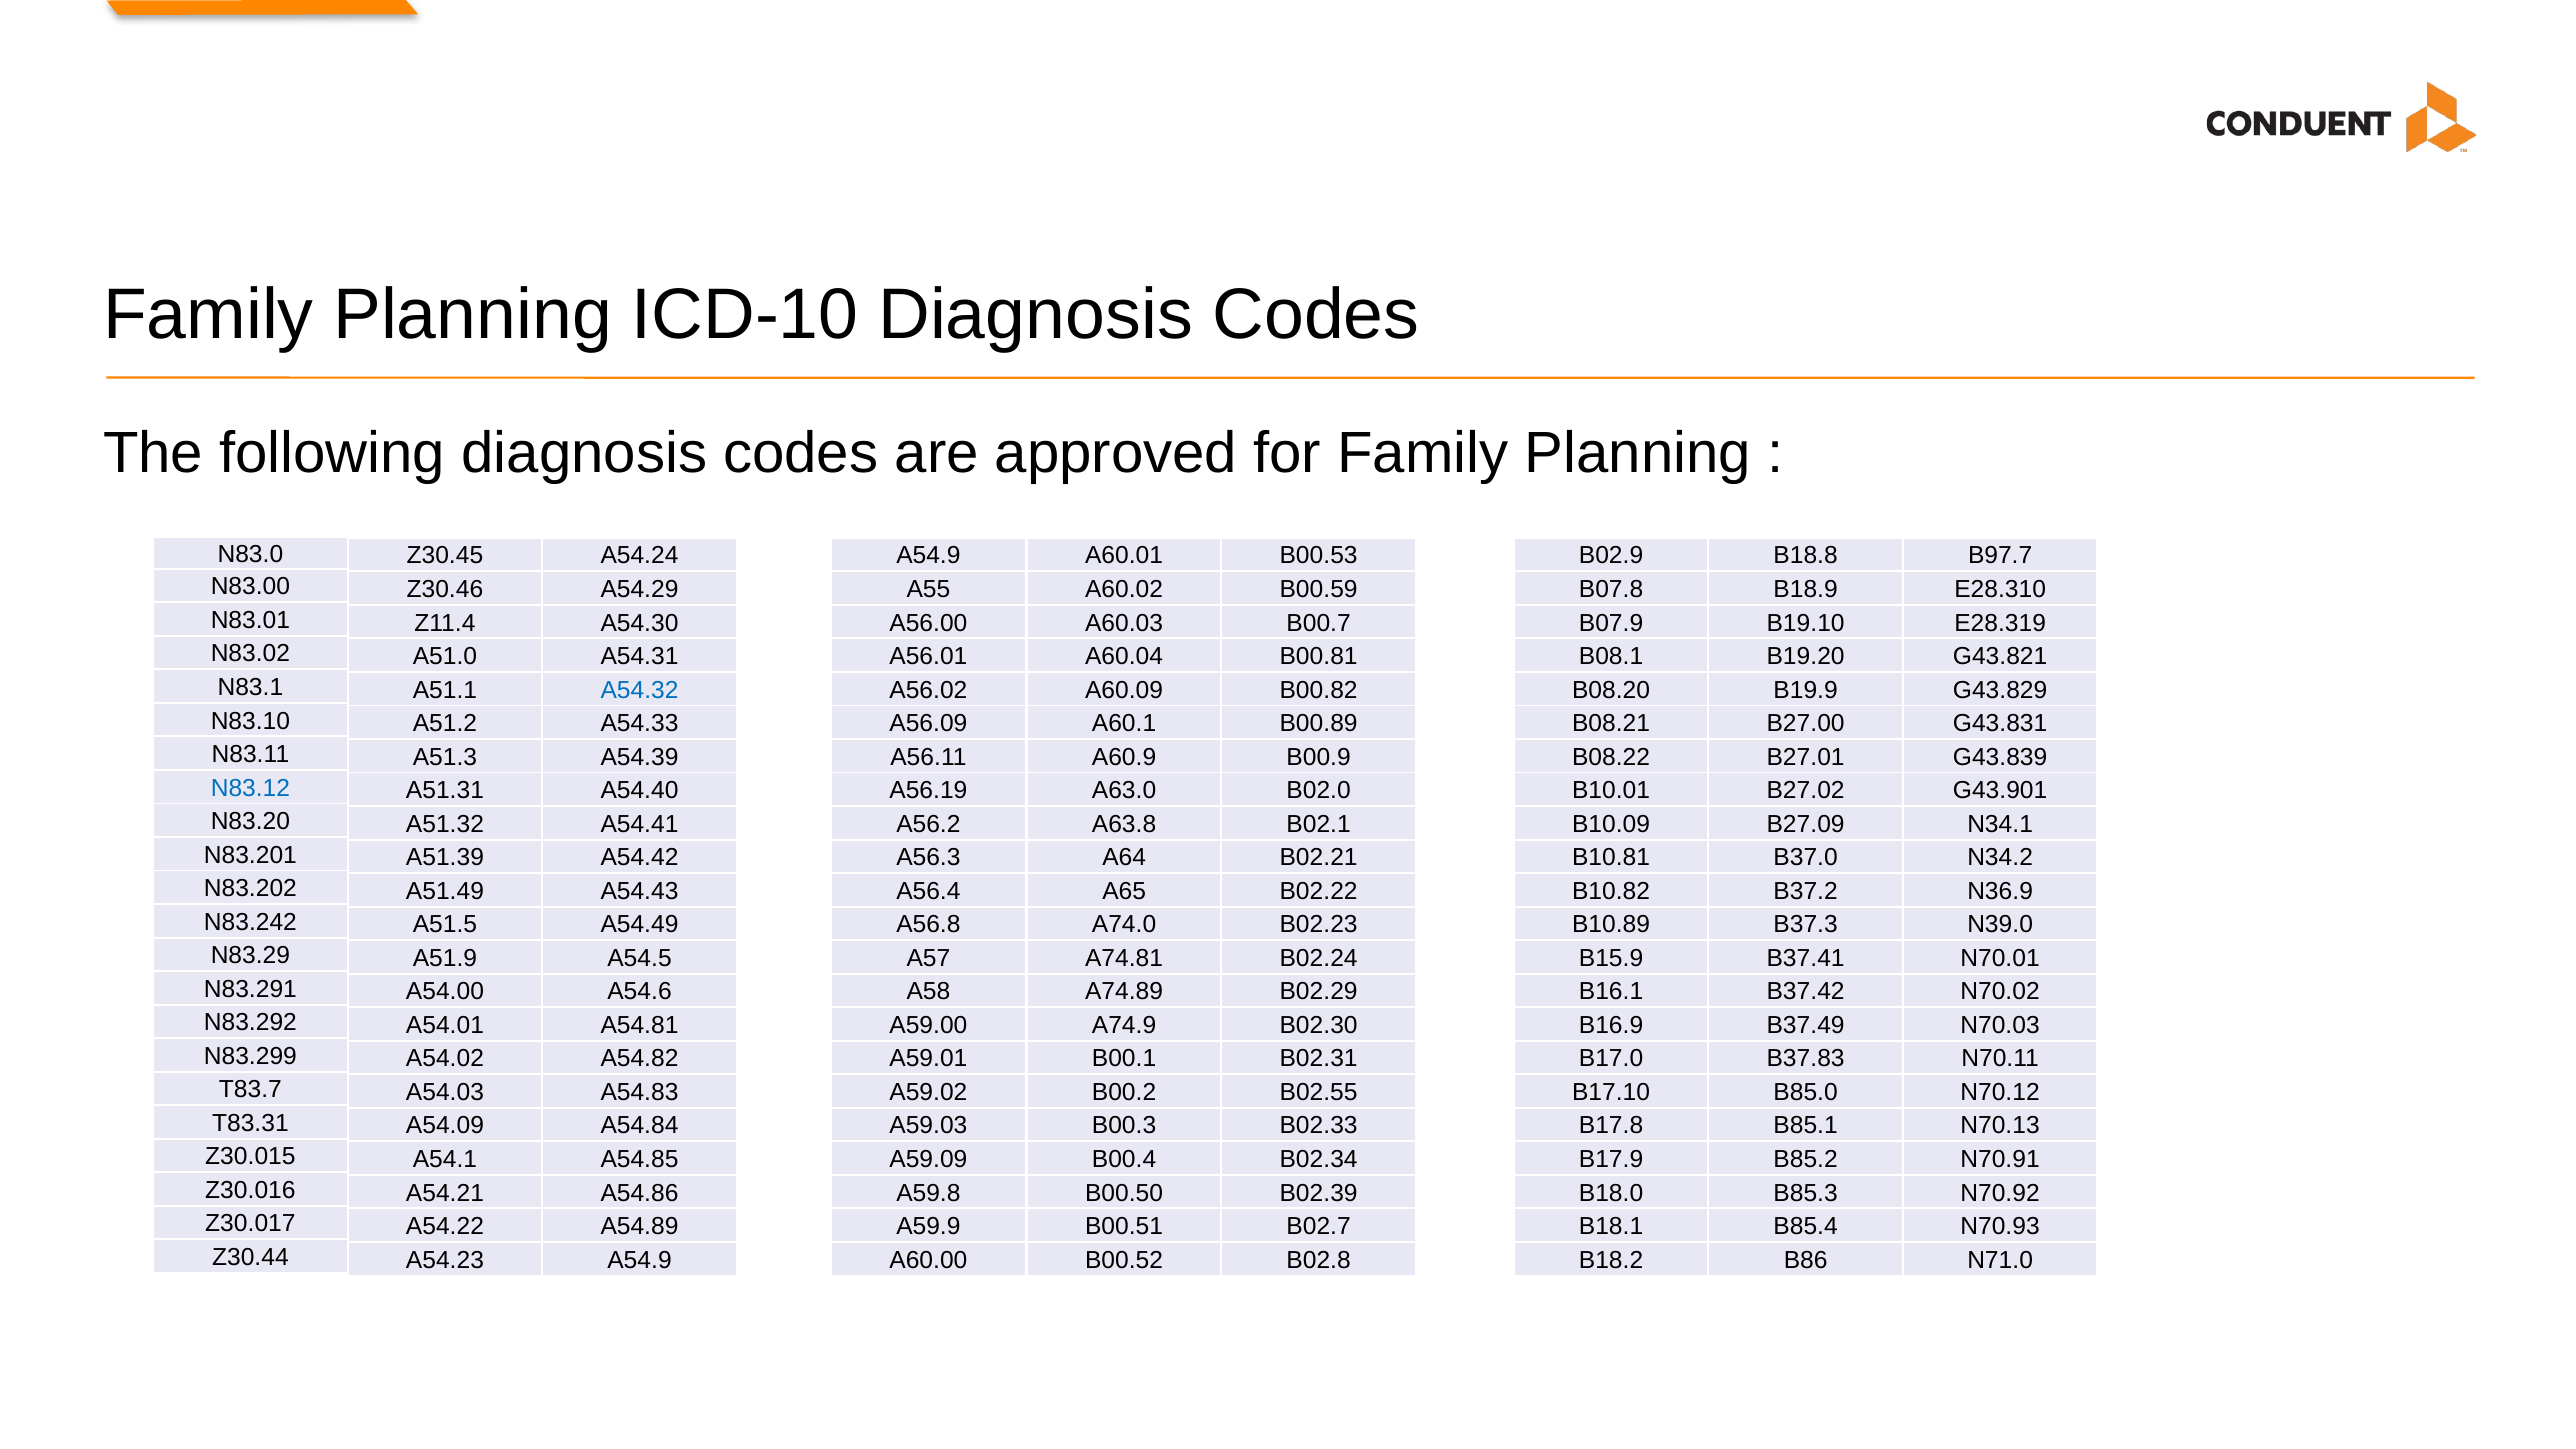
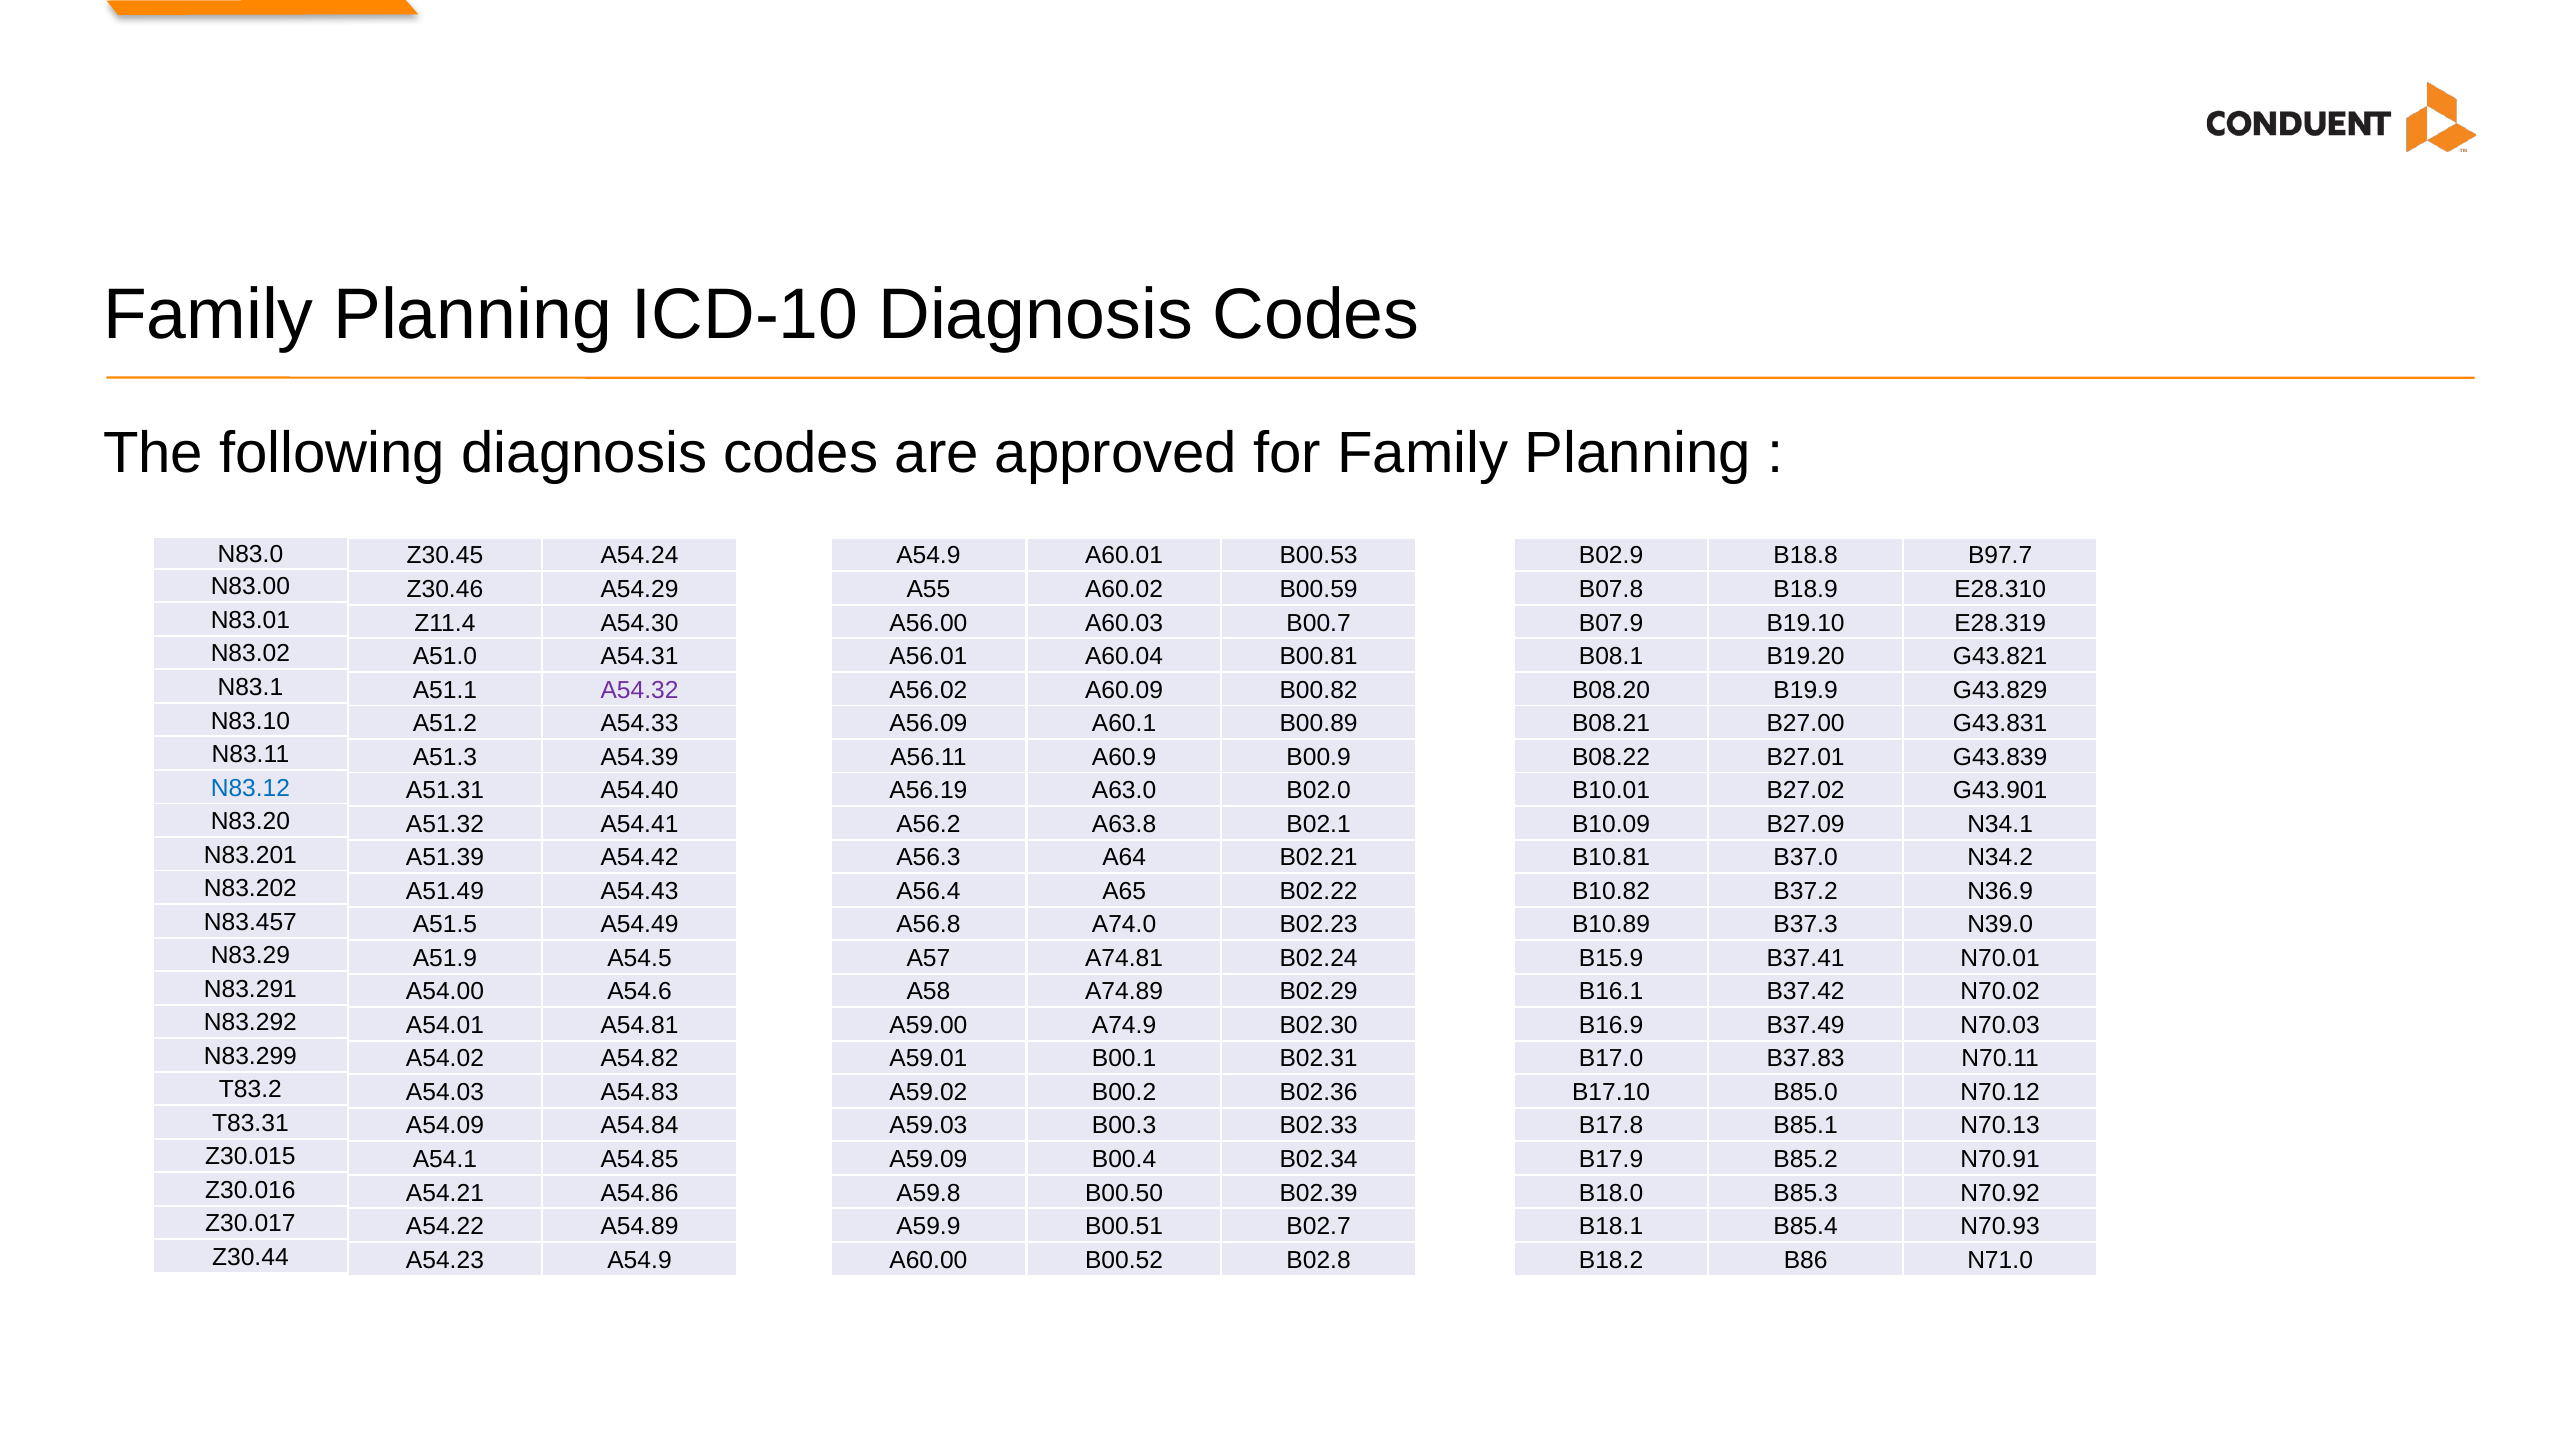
A54.32 colour: blue -> purple
N83.242: N83.242 -> N83.457
T83.7: T83.7 -> T83.2
B02.55: B02.55 -> B02.36
